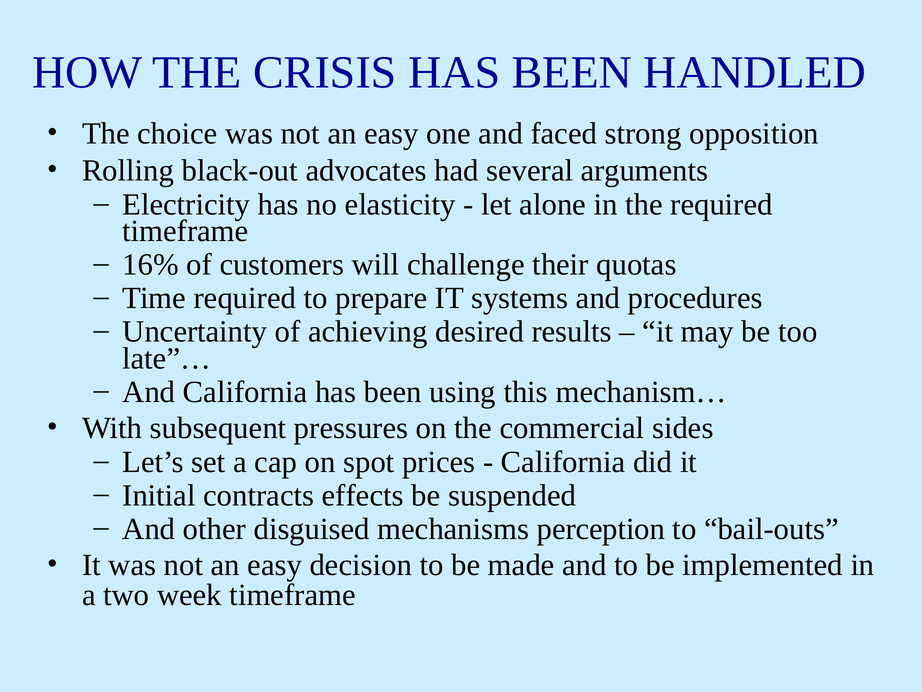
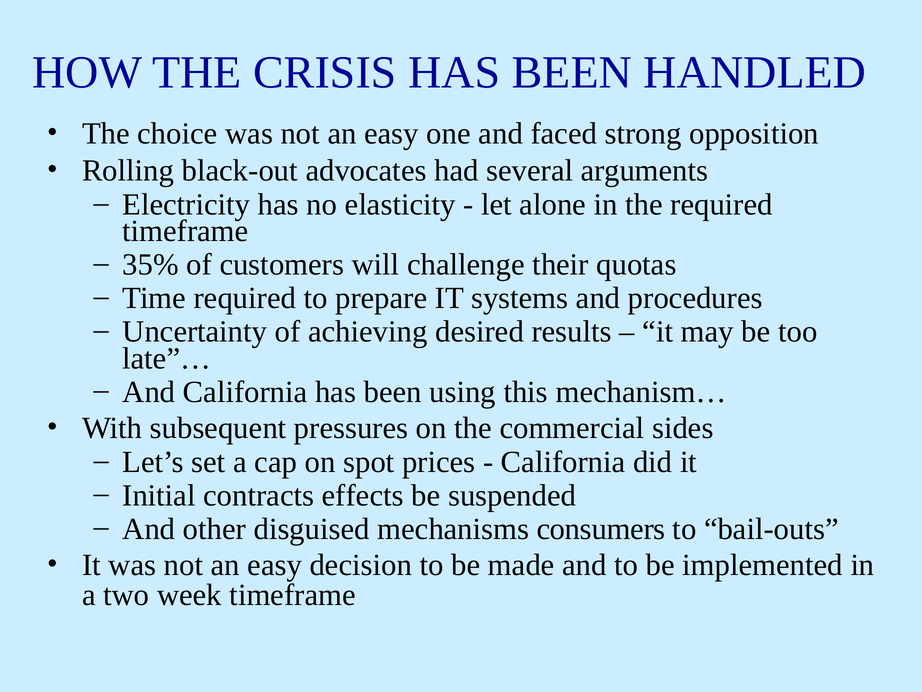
16%: 16% -> 35%
perception: perception -> consumers
